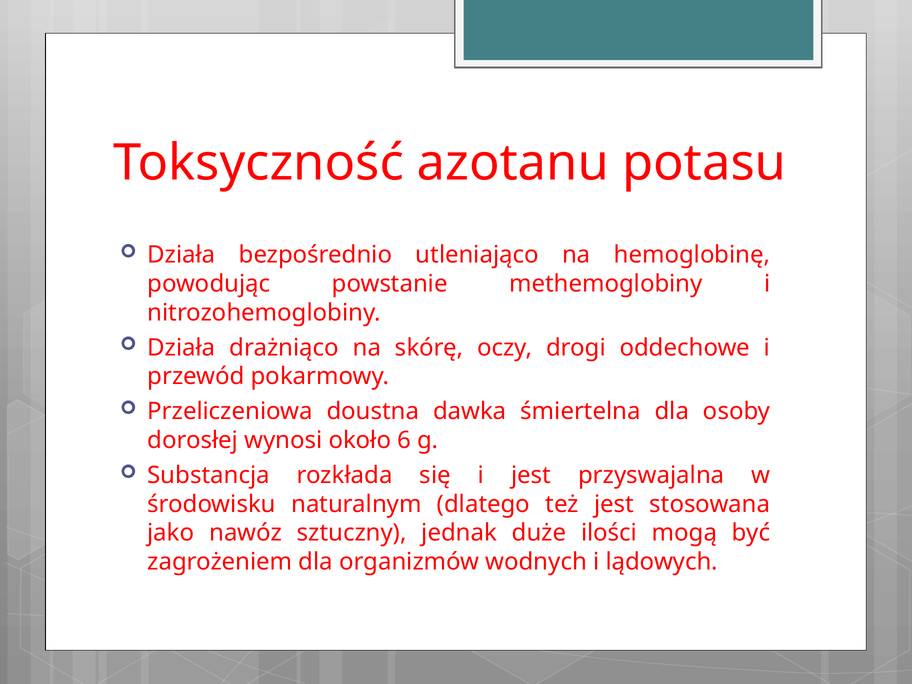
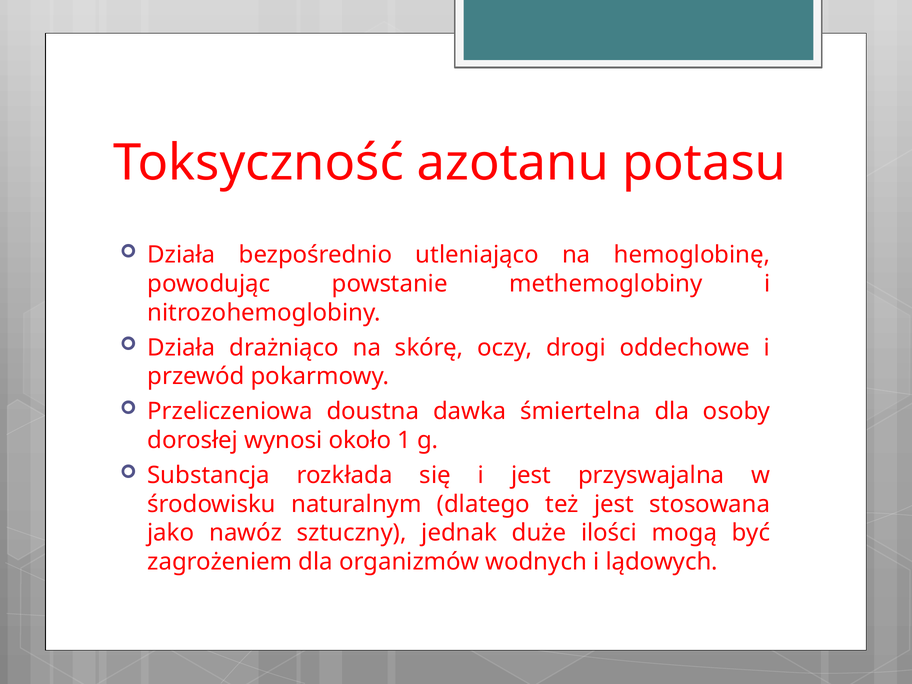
6: 6 -> 1
